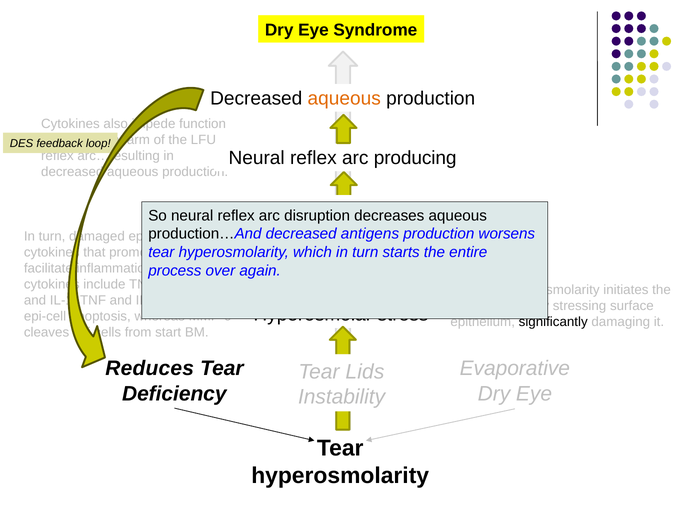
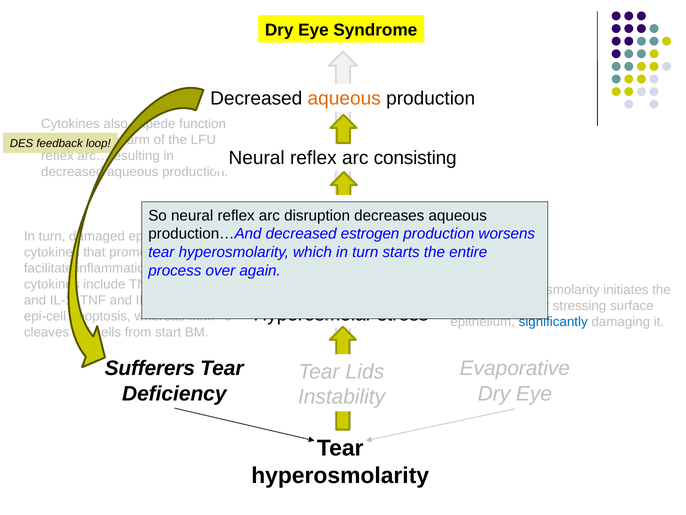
producing: producing -> consisting
antigens: antigens -> estrogen
significantly colour: black -> blue
Reduces: Reduces -> Sufferers
